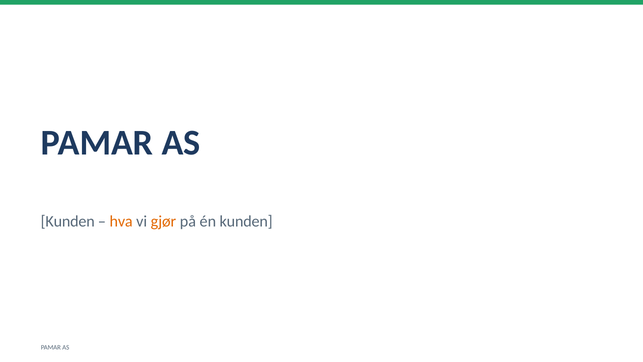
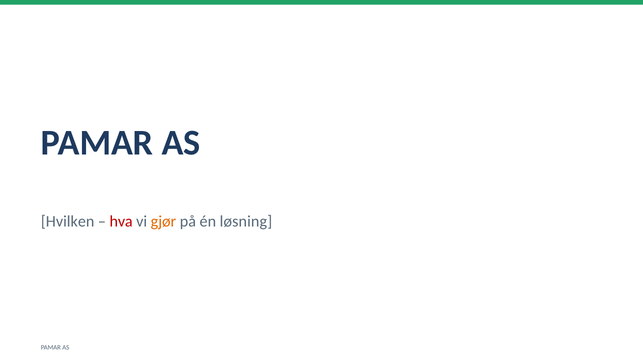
Kunden at (68, 221): Kunden -> Hvilken
hva colour: orange -> red
én kunden: kunden -> løsning
